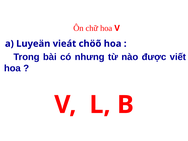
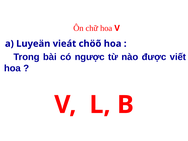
nhưng: nhưng -> ngược
